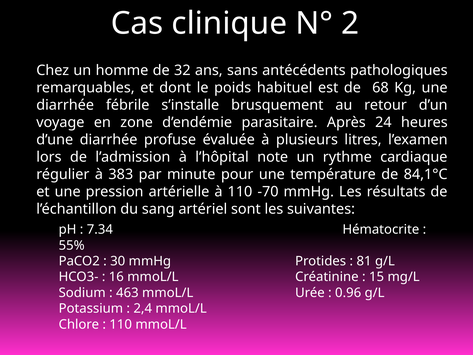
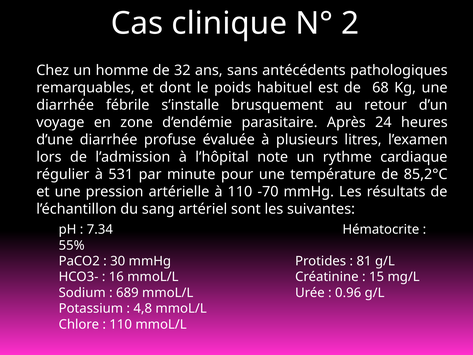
383: 383 -> 531
84,1°C: 84,1°C -> 85,2°C
463: 463 -> 689
2,4: 2,4 -> 4,8
